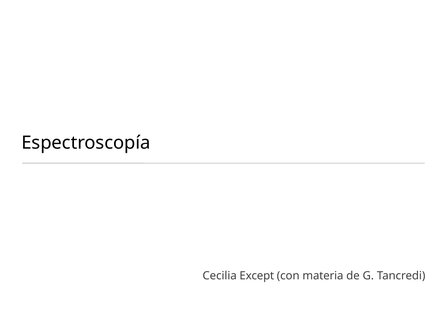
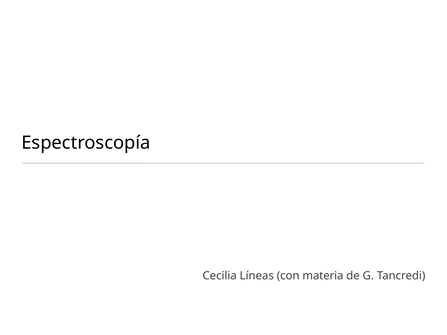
Except: Except -> Líneas
